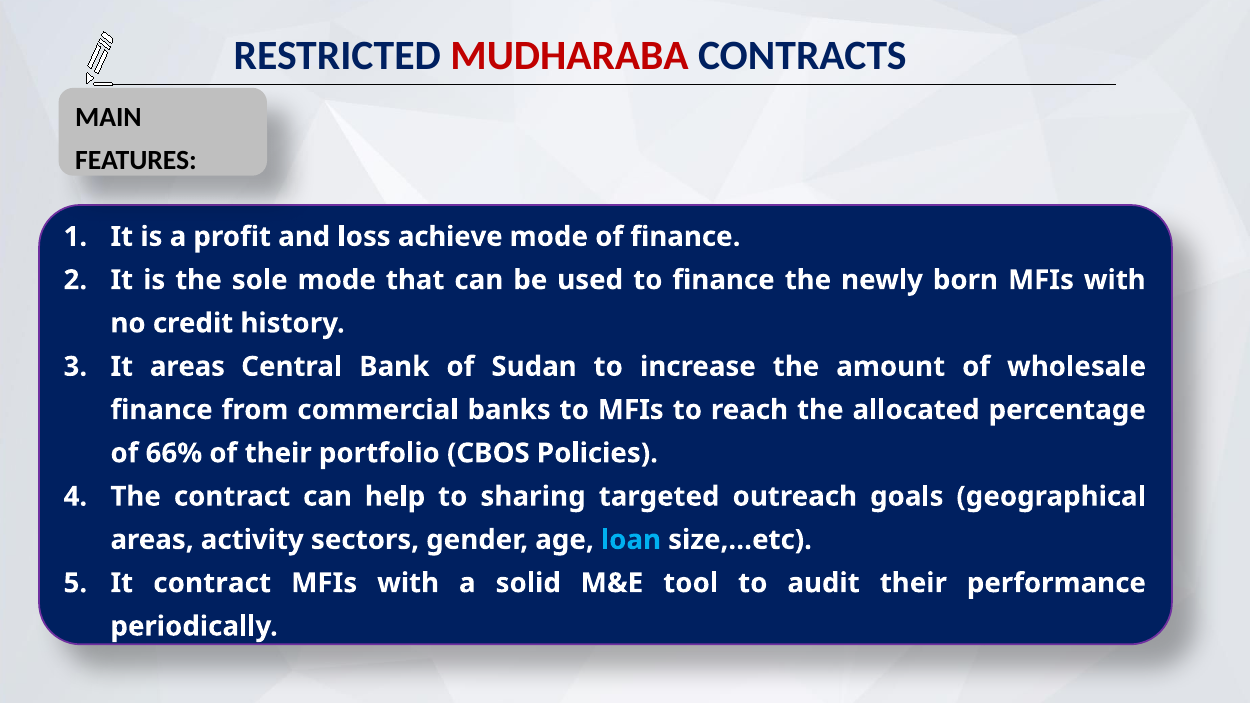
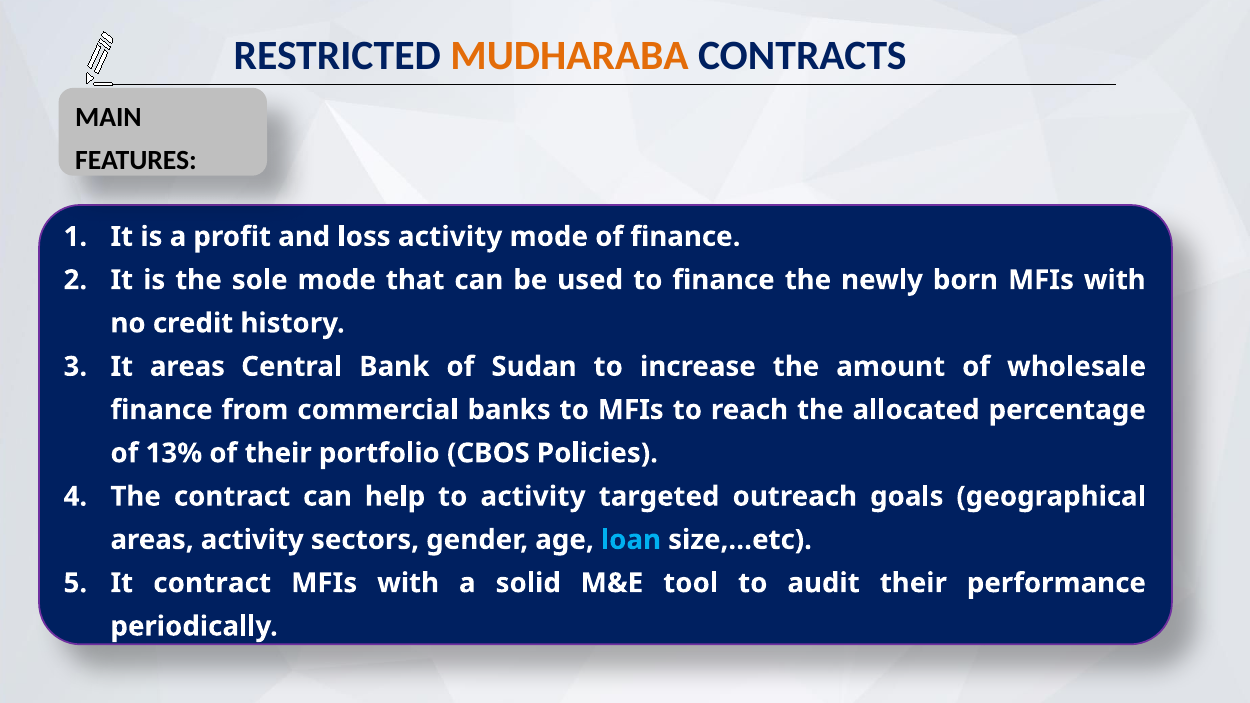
MUDHARABA colour: red -> orange
loss achieve: achieve -> activity
66%: 66% -> 13%
to sharing: sharing -> activity
